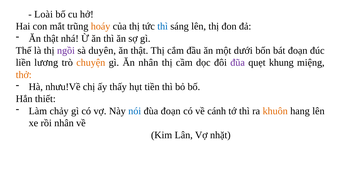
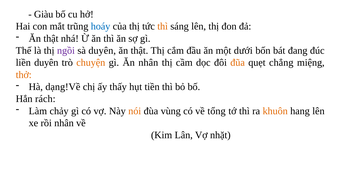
Loài: Loài -> Giàu
hoáy colour: orange -> blue
thì at (163, 26) colour: blue -> orange
bát đoạn: đoạn -> đang
liền lương: lương -> duyên
đũa colour: purple -> orange
khung: khung -> chẳng
nhưu!Về: nhưu!Về -> dạng!Về
thiết: thiết -> rách
nói colour: blue -> orange
đùa đoạn: đoạn -> vùng
cánh: cánh -> tổng
